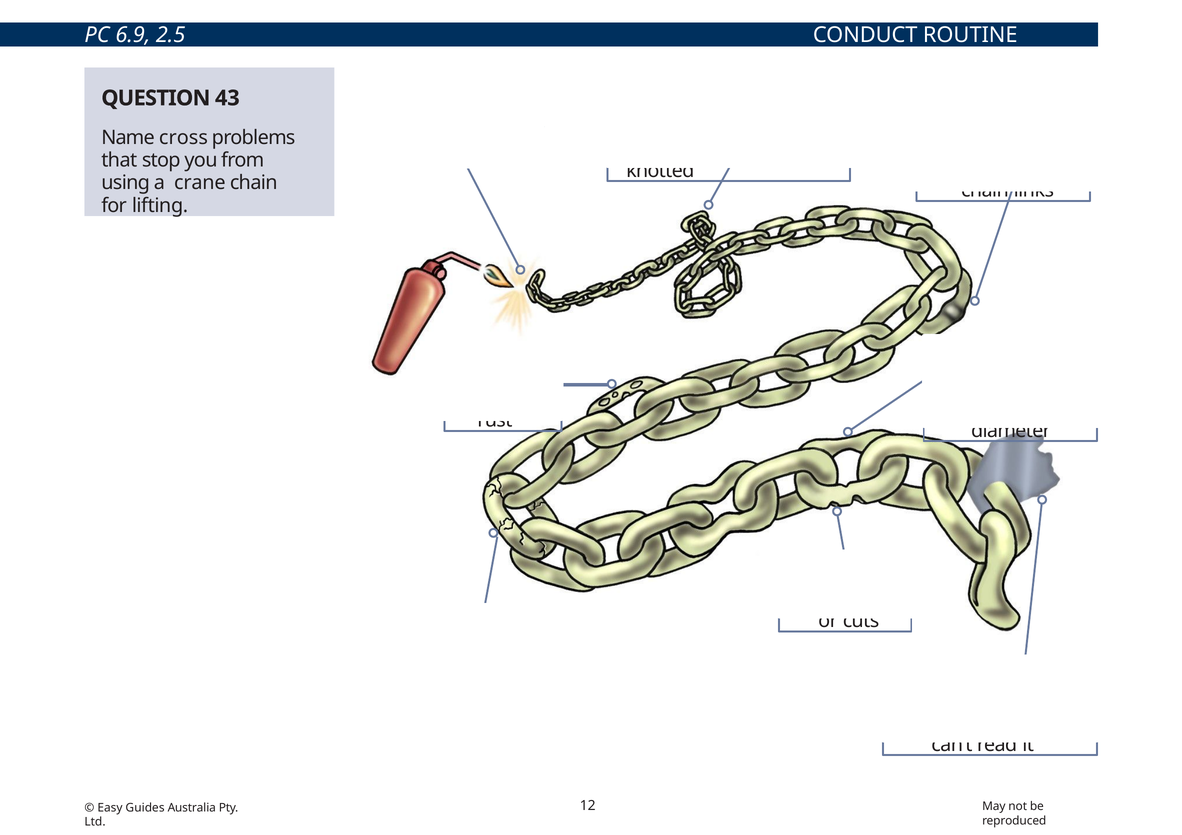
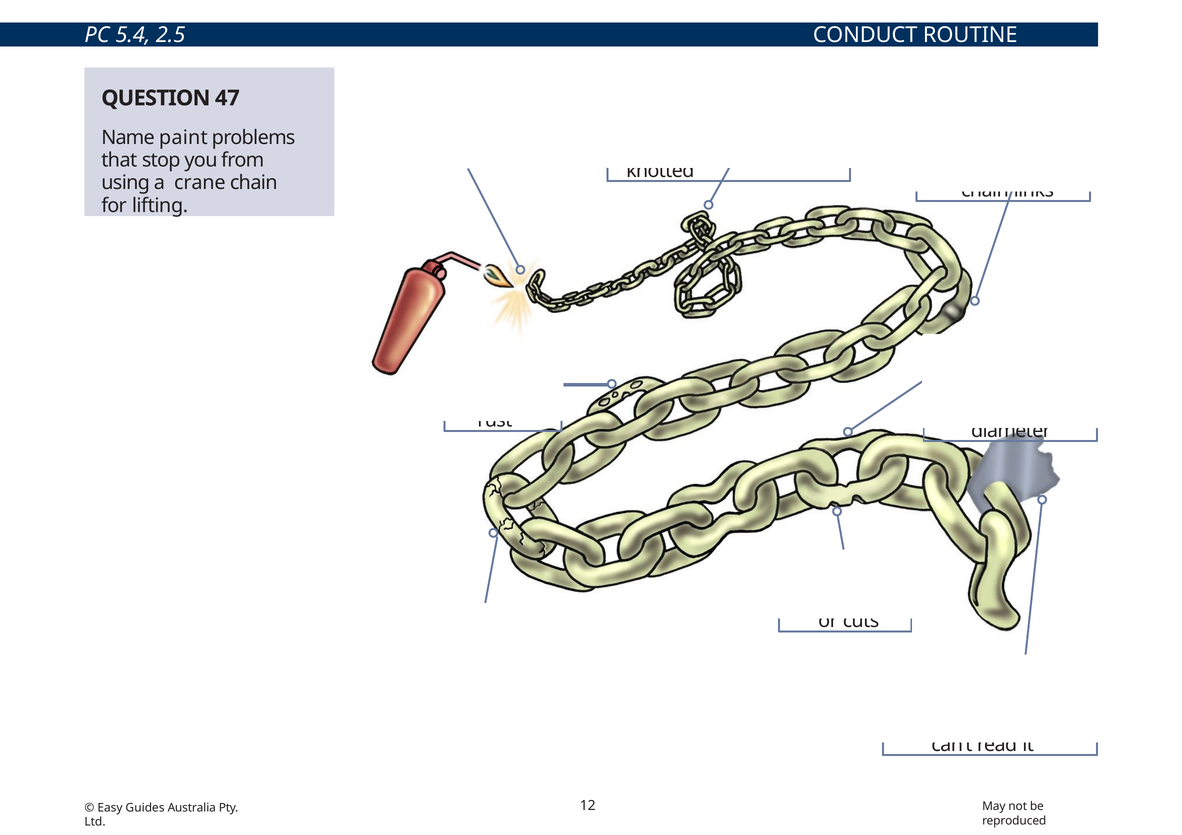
6.9: 6.9 -> 5.4
43: 43 -> 47
cross: cross -> paint
